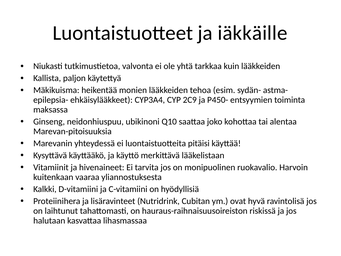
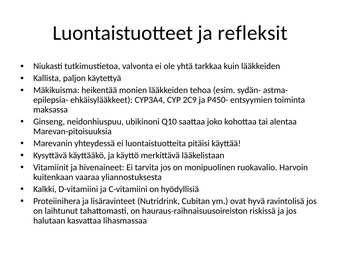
iäkkäille: iäkkäille -> refleksit
